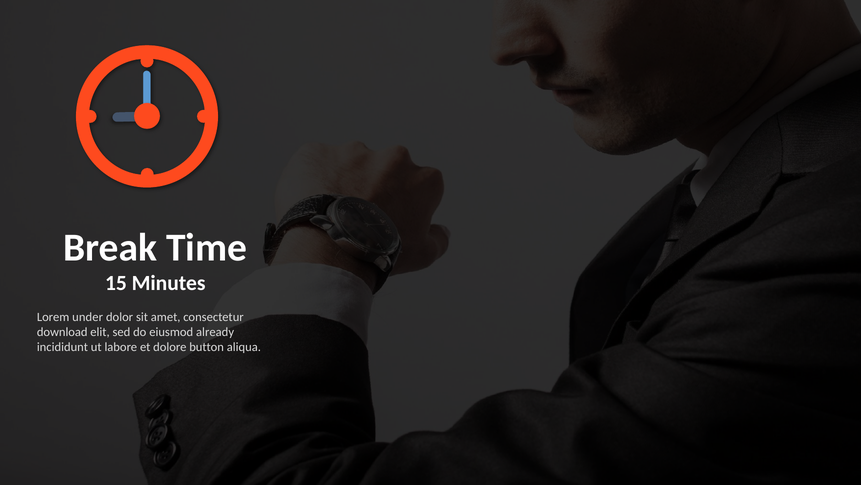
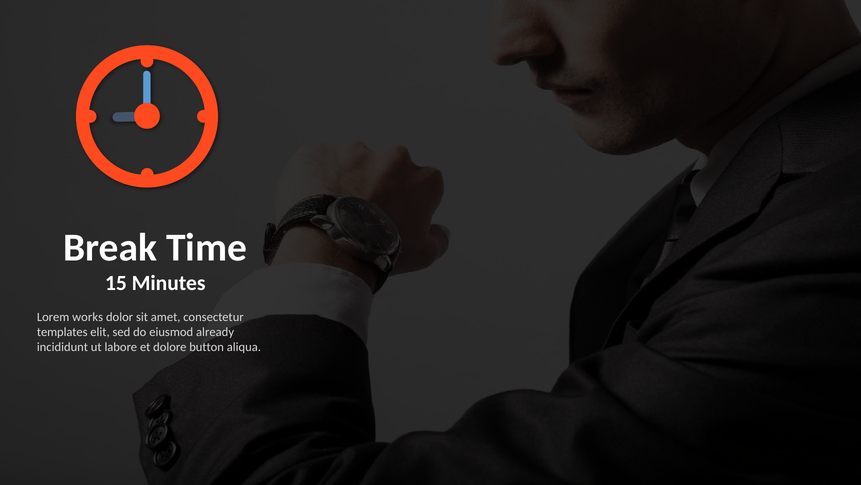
under: under -> works
download: download -> templates
